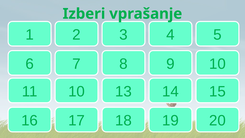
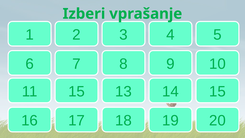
11 10: 10 -> 15
